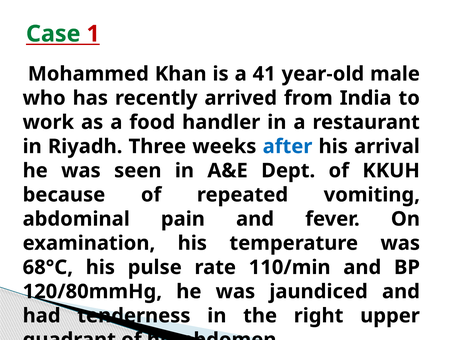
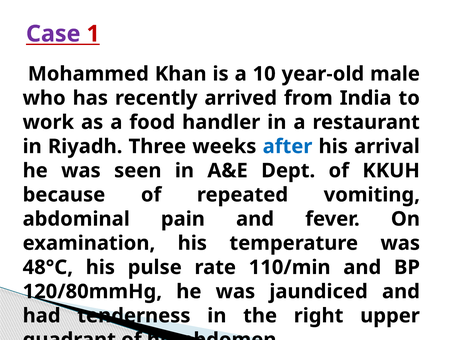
Case colour: green -> purple
41: 41 -> 10
68°C: 68°C -> 48°C
